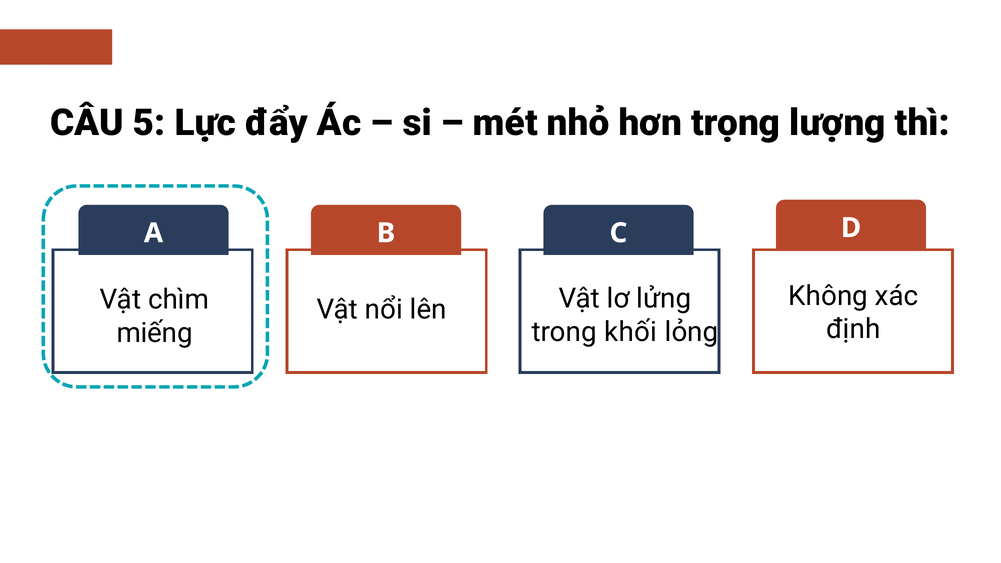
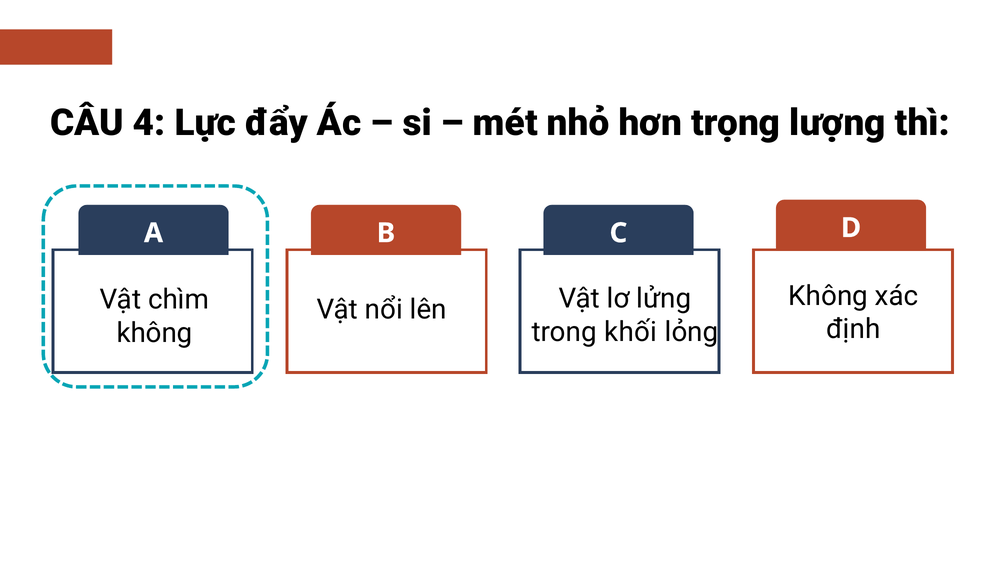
5: 5 -> 4
miếng at (155, 333): miếng -> không
